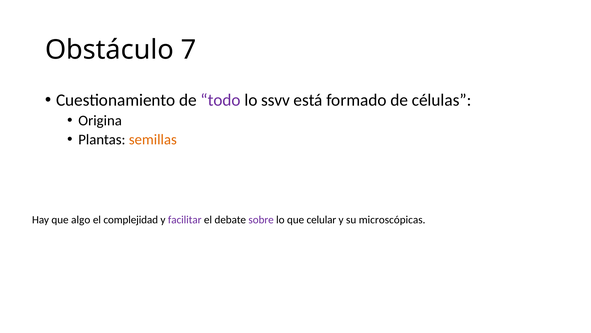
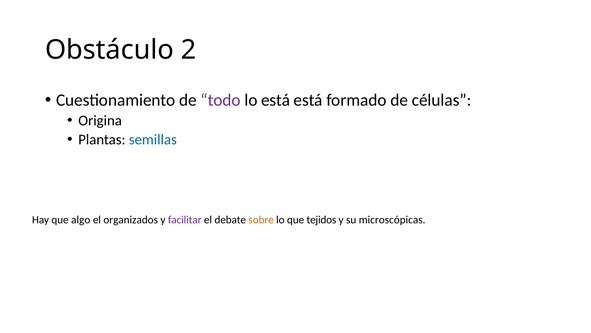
7: 7 -> 2
lo ssvv: ssvv -> está
semillas colour: orange -> blue
complejidad: complejidad -> organizados
sobre colour: purple -> orange
celular: celular -> tejidos
